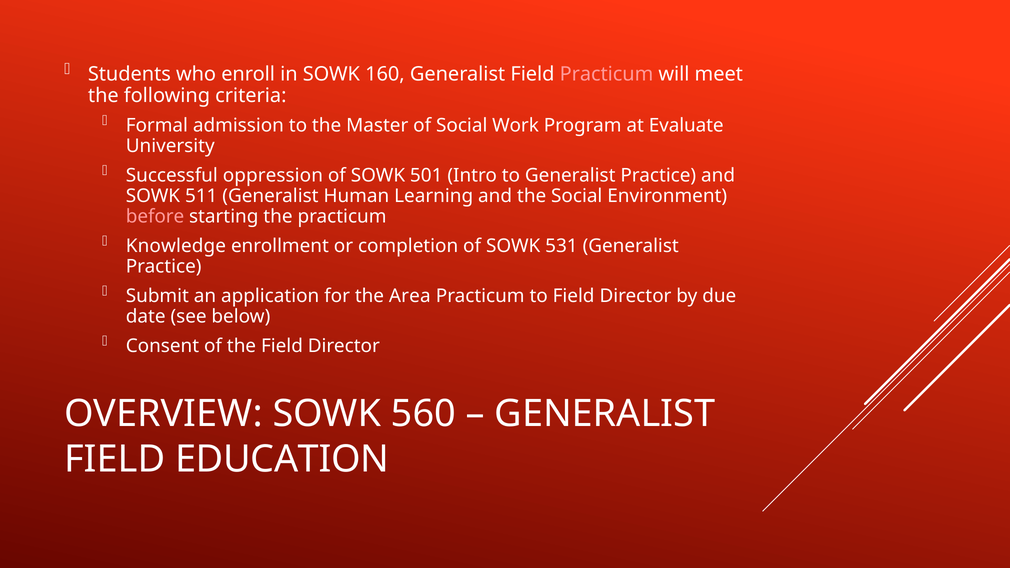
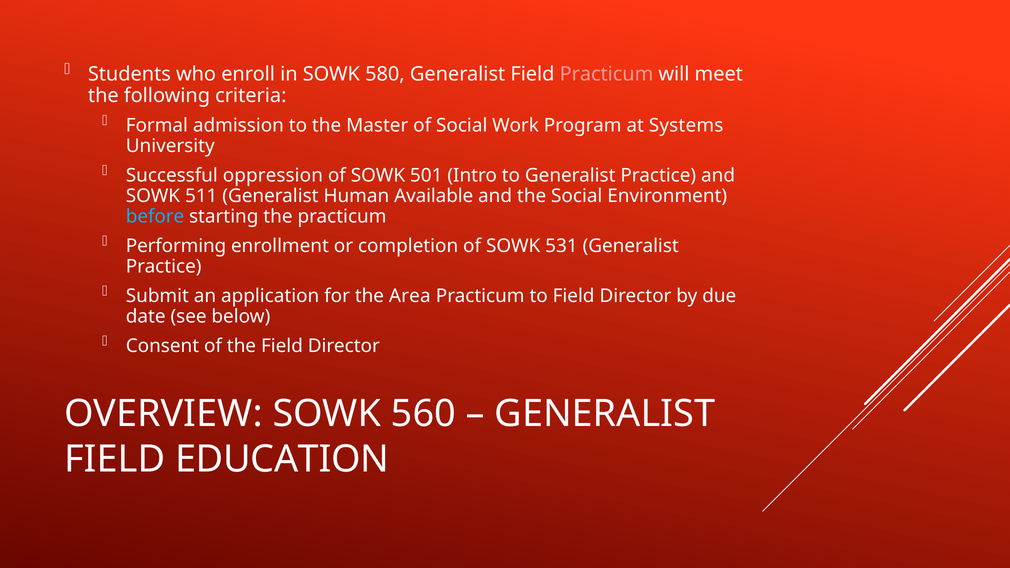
160: 160 -> 580
Evaluate: Evaluate -> Systems
Learning: Learning -> Available
before colour: pink -> light blue
Knowledge: Knowledge -> Performing
